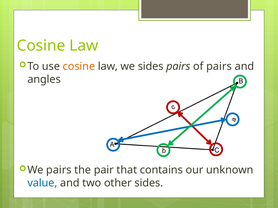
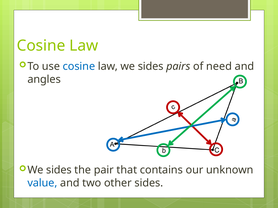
cosine at (79, 67) colour: orange -> blue
of pairs: pairs -> need
pairs at (59, 170): pairs -> sides
